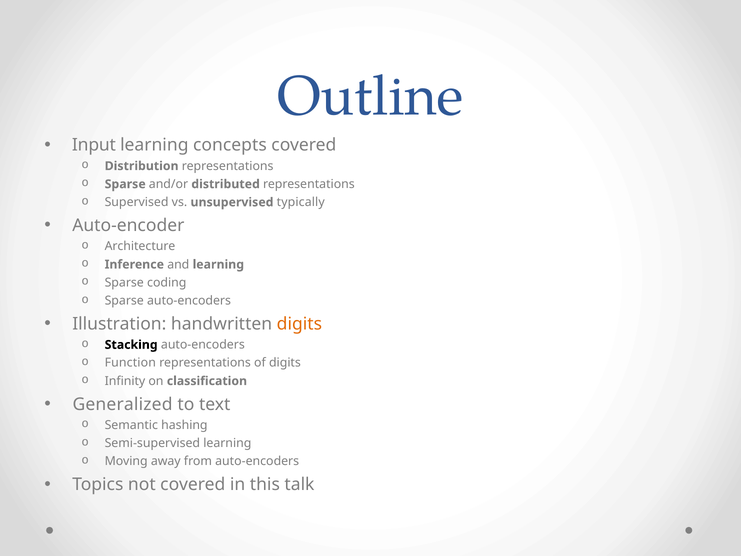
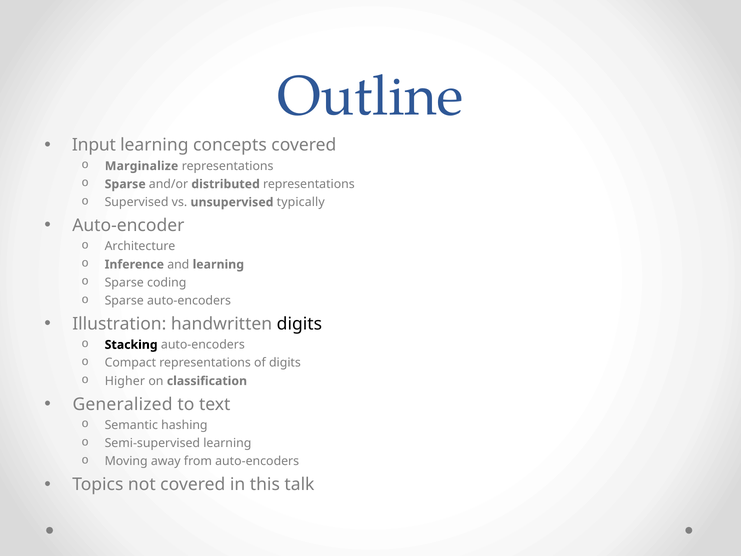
Distribution: Distribution -> Marginalize
digits at (299, 324) colour: orange -> black
Function: Function -> Compact
Infinity: Infinity -> Higher
